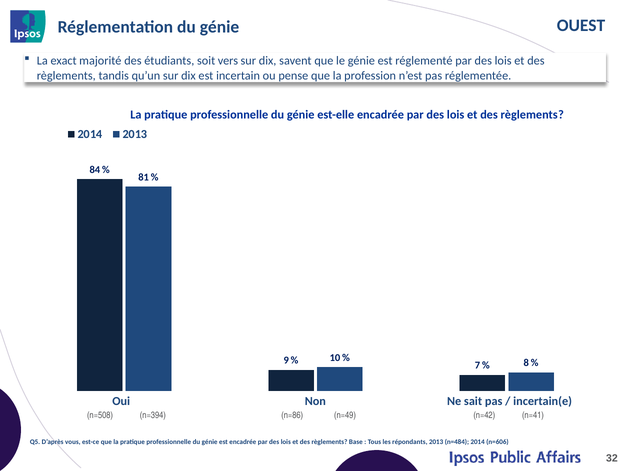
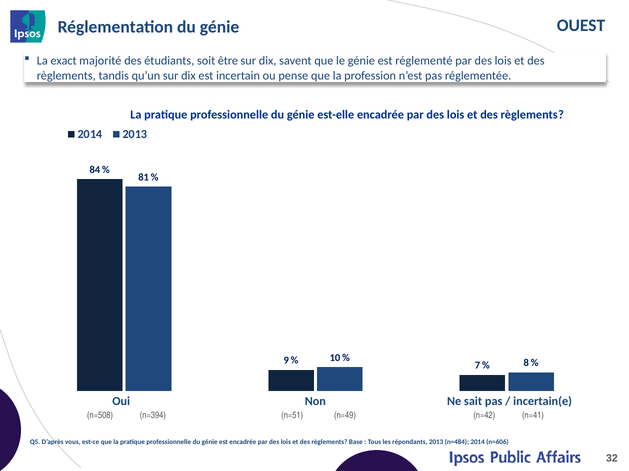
vers: vers -> être
n=86: n=86 -> n=51
